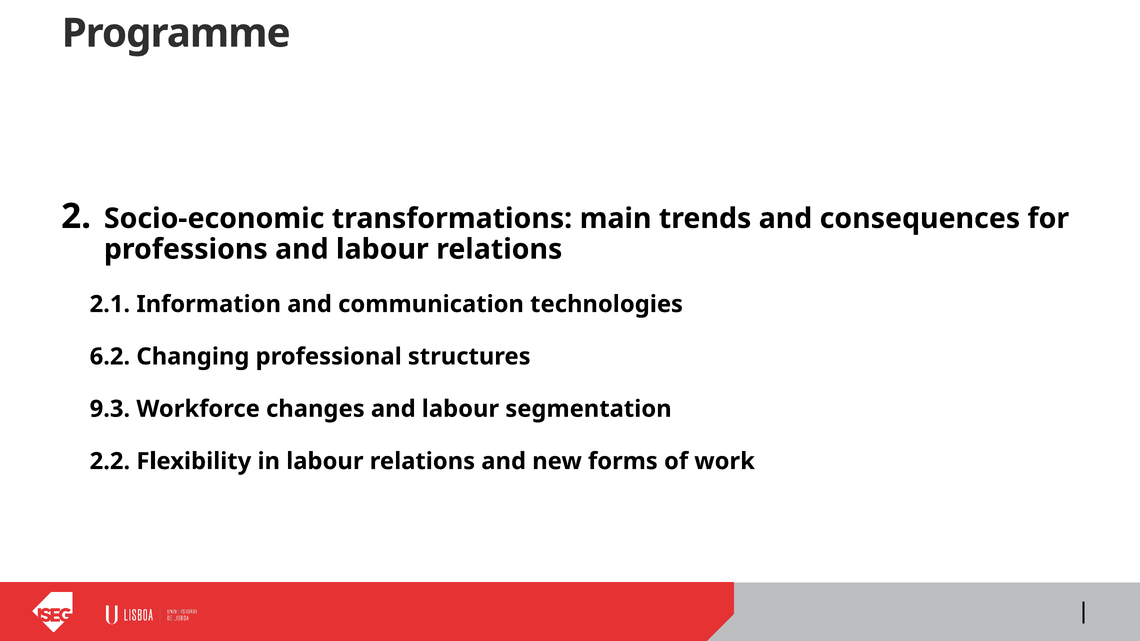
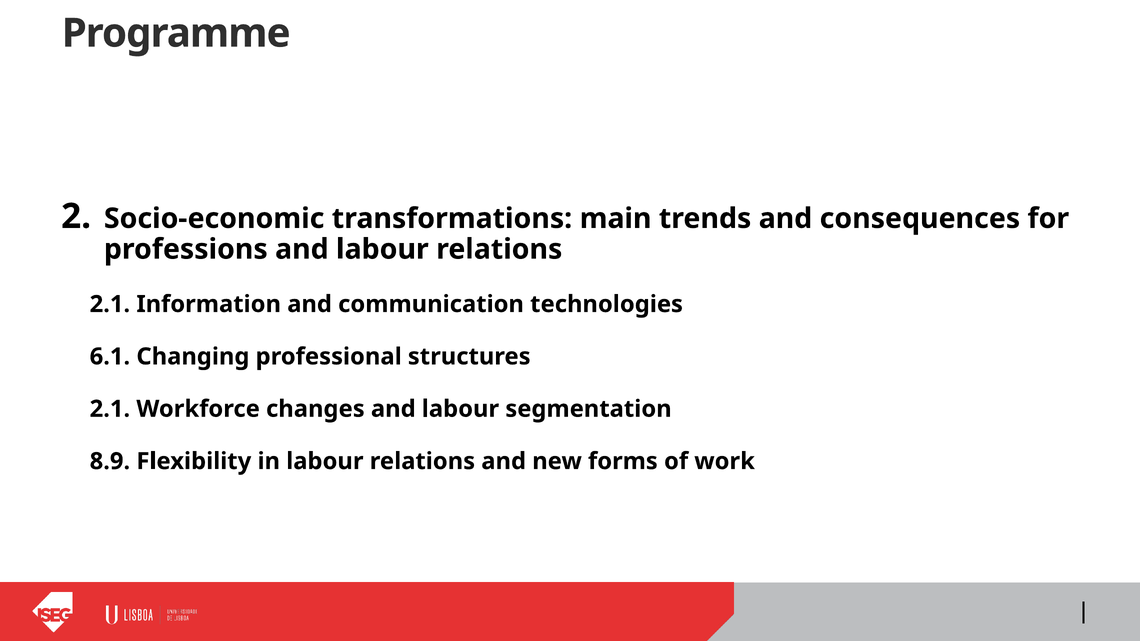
6.2: 6.2 -> 6.1
9.3 at (110, 409): 9.3 -> 2.1
2.2: 2.2 -> 8.9
